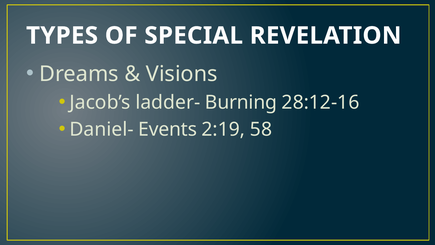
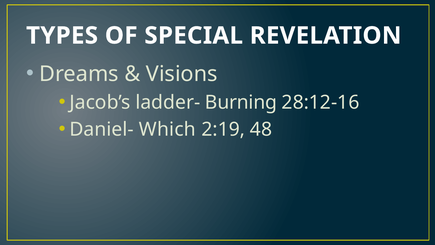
Events: Events -> Which
58: 58 -> 48
